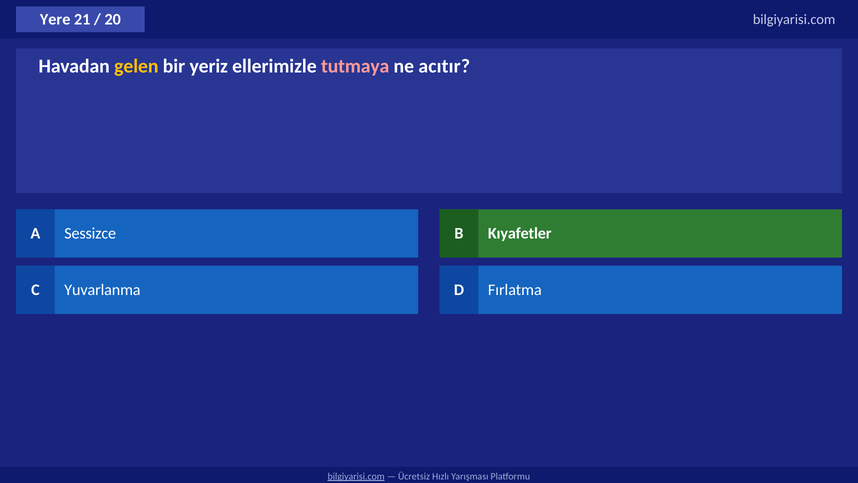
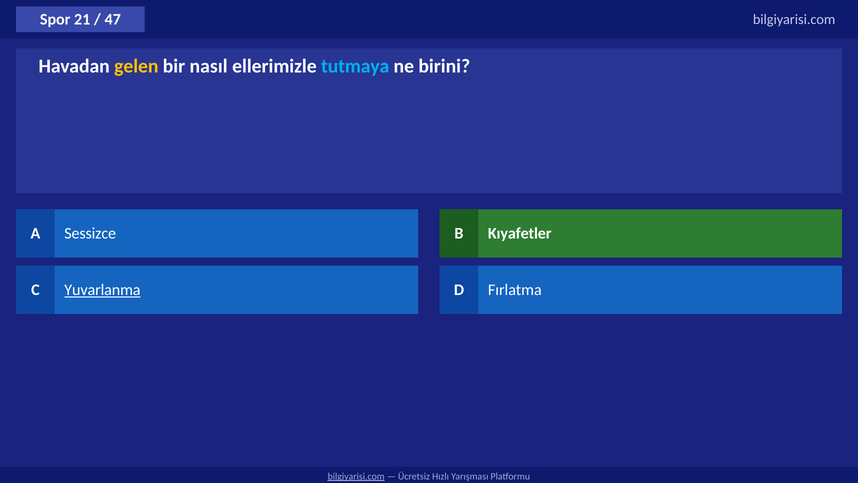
Yere: Yere -> Spor
20: 20 -> 47
yeriz: yeriz -> nasıl
tutmaya colour: pink -> light blue
acıtır: acıtır -> birini
Yuvarlanma underline: none -> present
